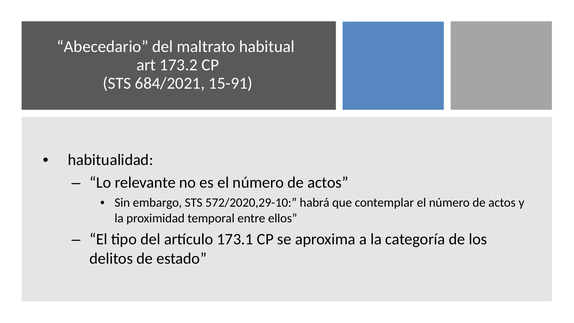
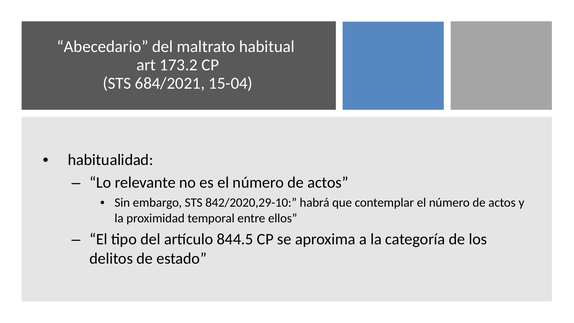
15-91: 15-91 -> 15-04
572/2020,29-10: 572/2020,29-10 -> 842/2020,29-10
173.1: 173.1 -> 844.5
